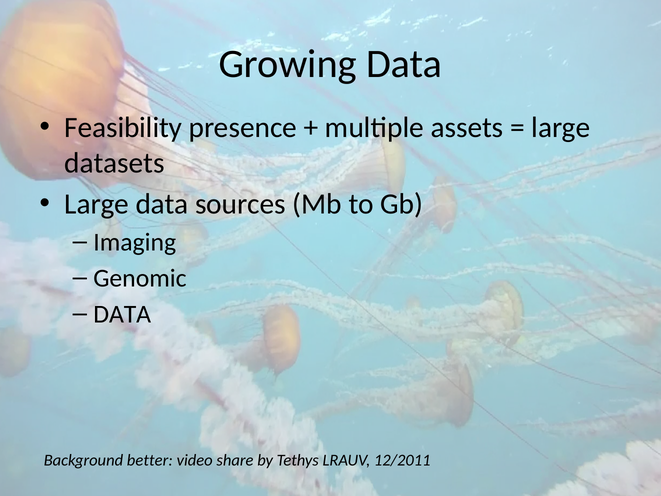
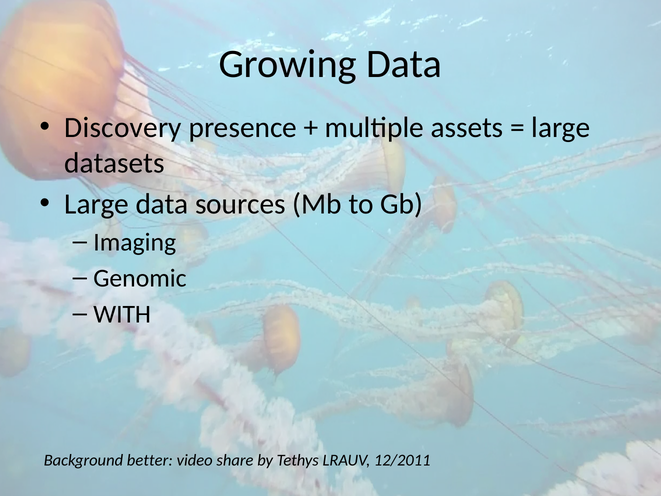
Feasibility: Feasibility -> Discovery
DATA at (122, 314): DATA -> WITH
